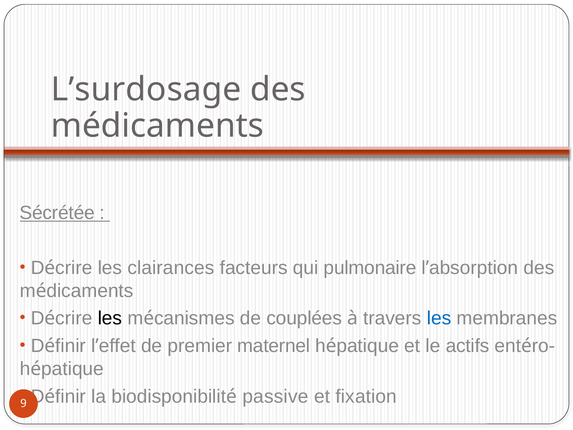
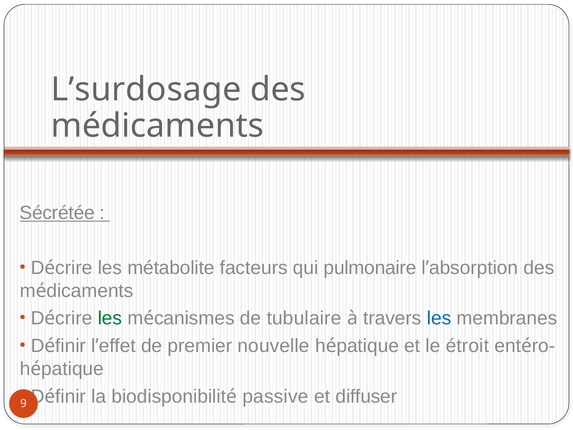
clairances: clairances -> métabolite
les at (110, 318) colour: black -> green
couplées: couplées -> tubulaire
maternel: maternel -> nouvelle
actifs: actifs -> étroit
fixation: fixation -> diffuser
